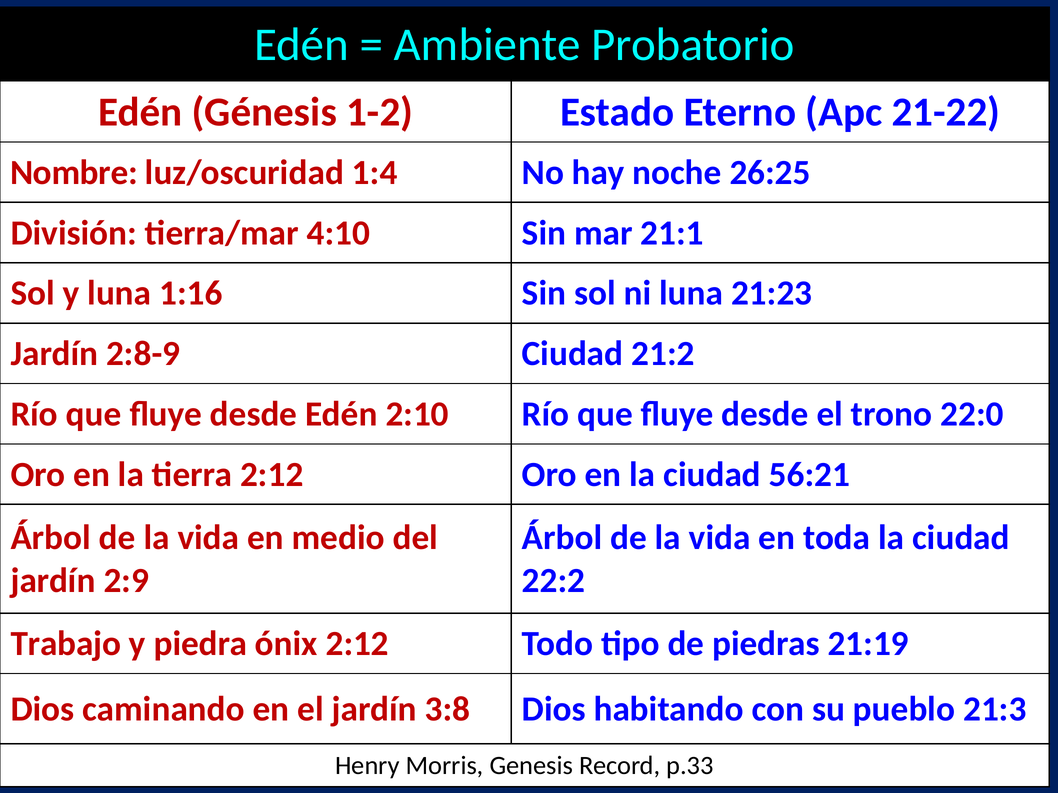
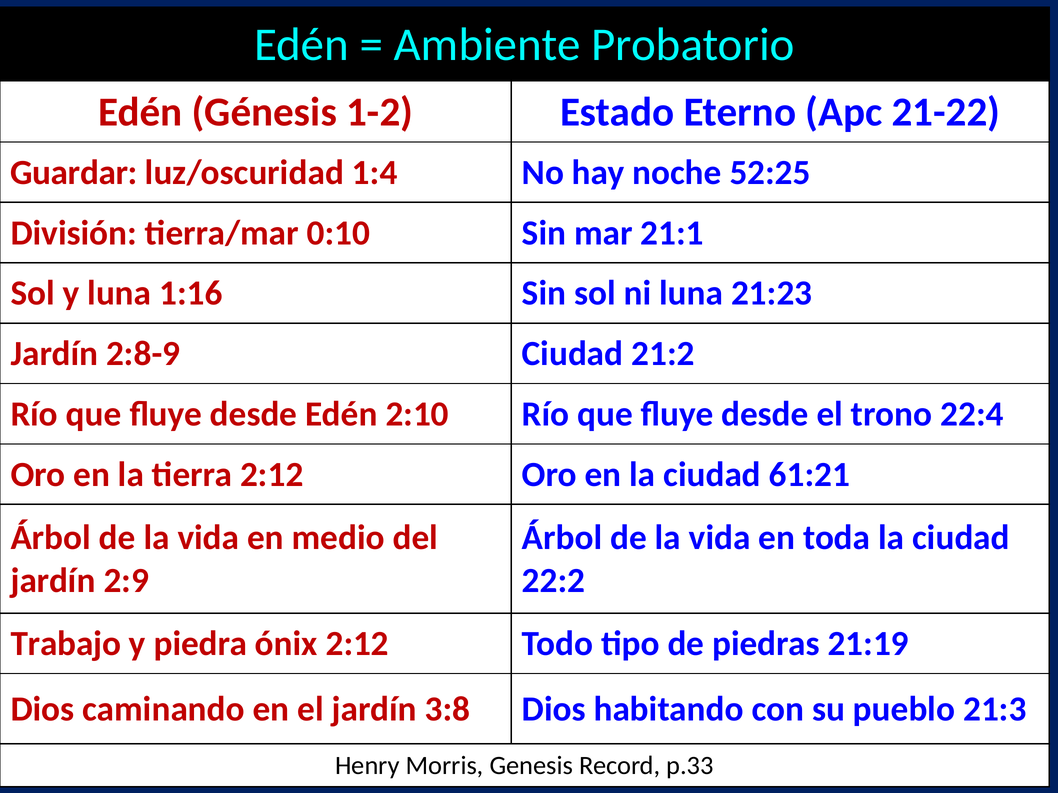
Nombre: Nombre -> Guardar
26:25: 26:25 -> 52:25
4:10: 4:10 -> 0:10
22:0: 22:0 -> 22:4
56:21: 56:21 -> 61:21
